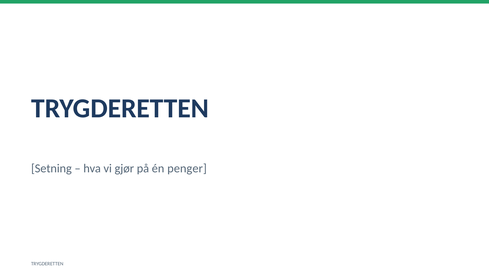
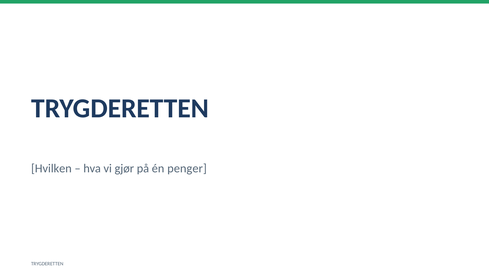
Setning: Setning -> Hvilken
